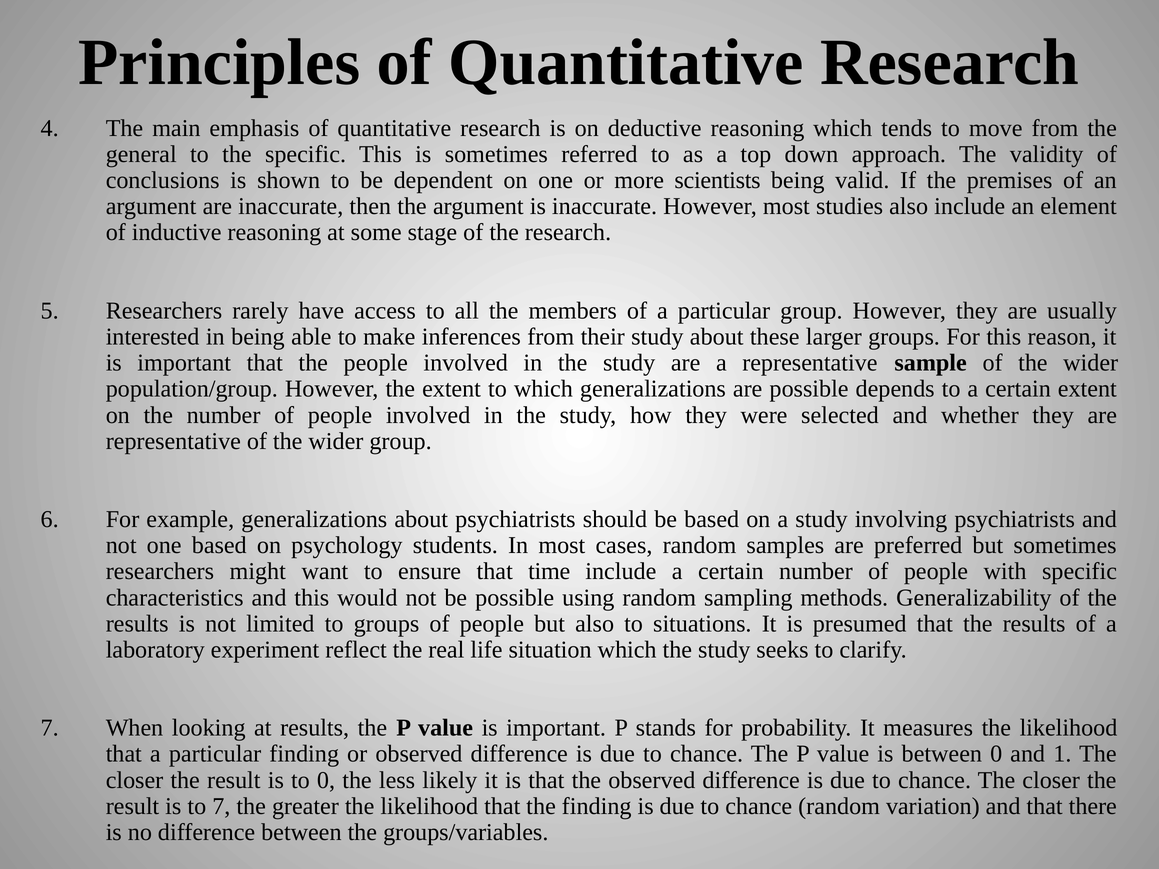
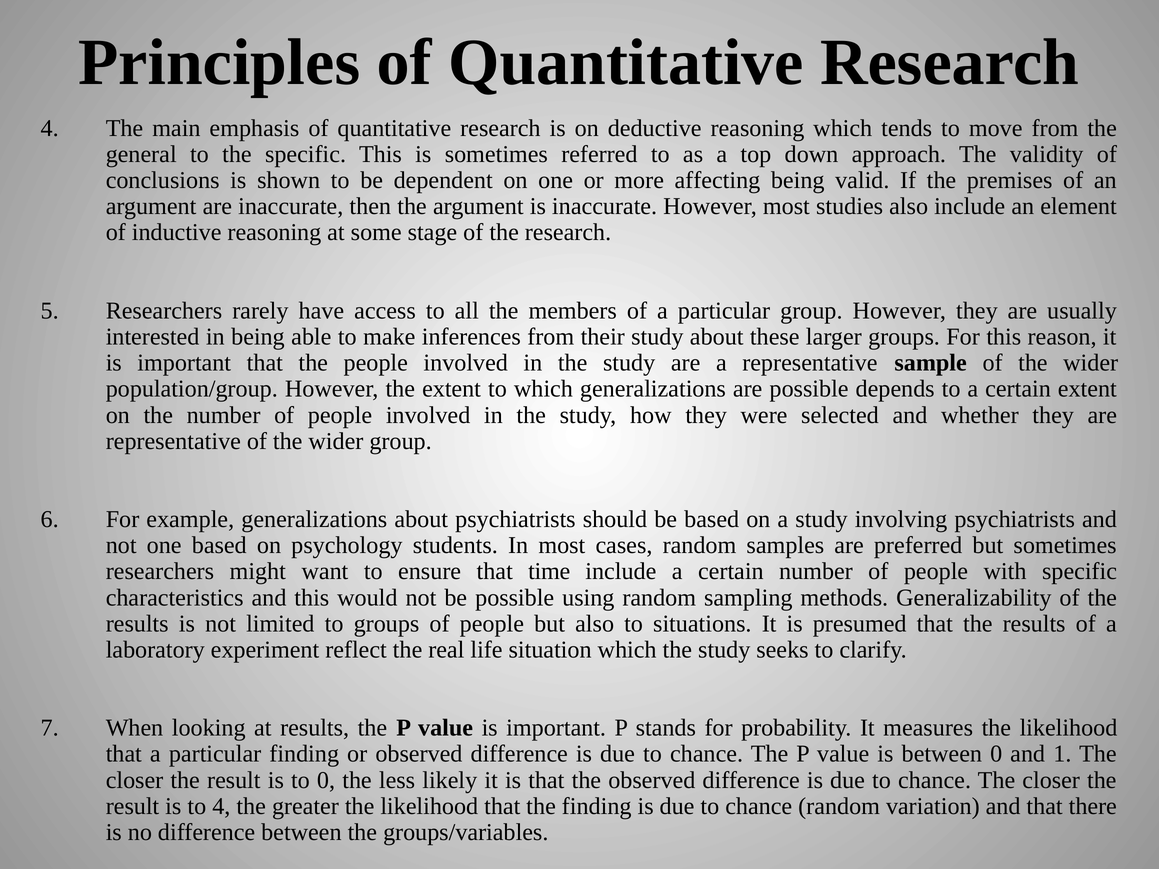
scientists: scientists -> affecting
to 7: 7 -> 4
